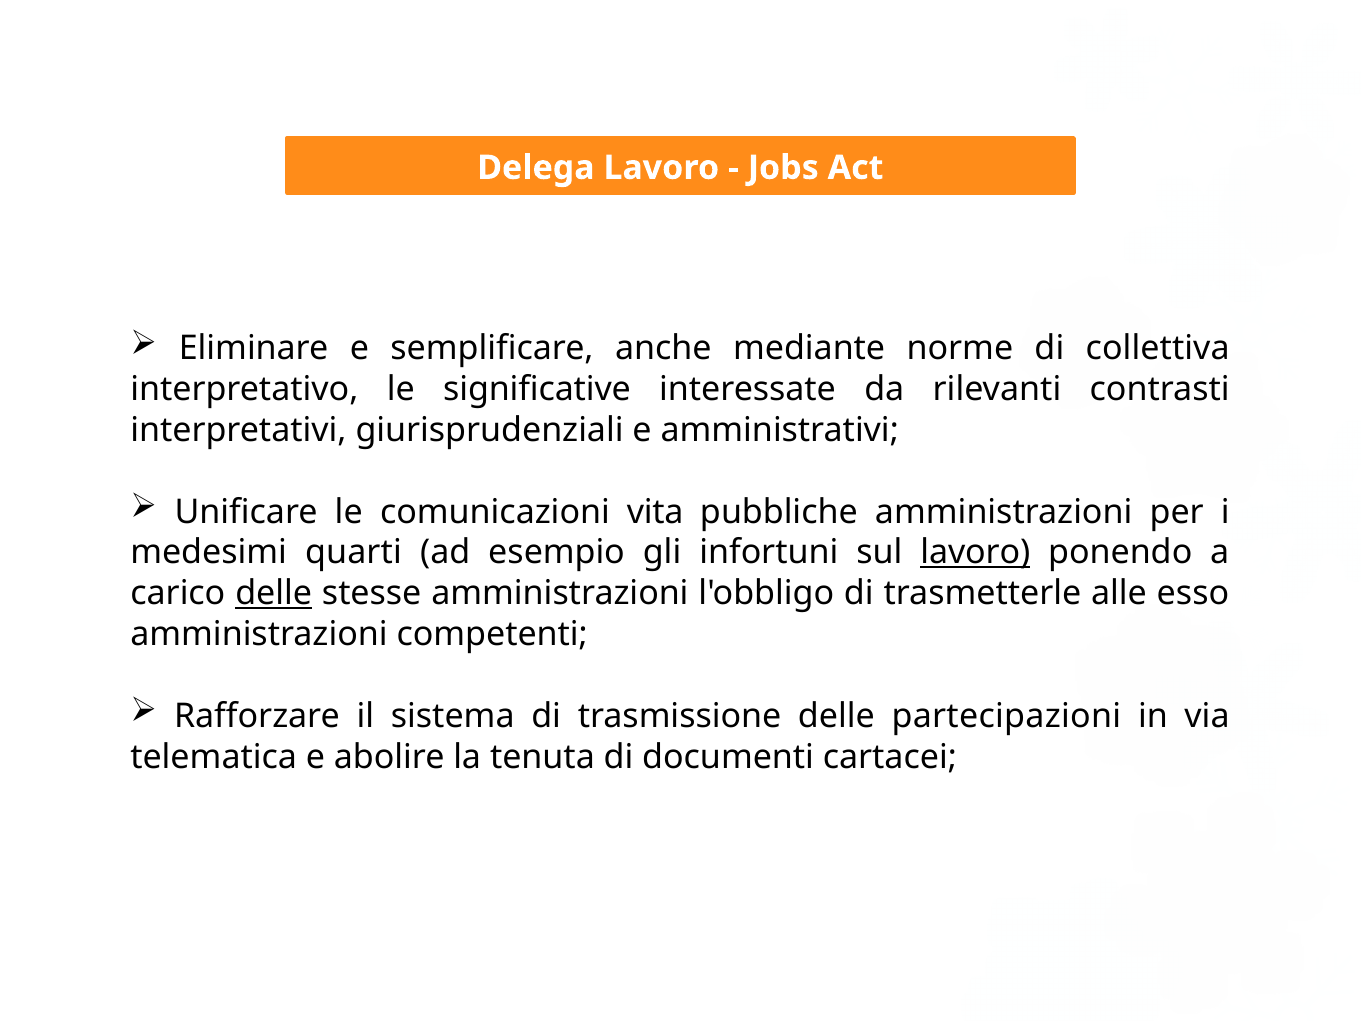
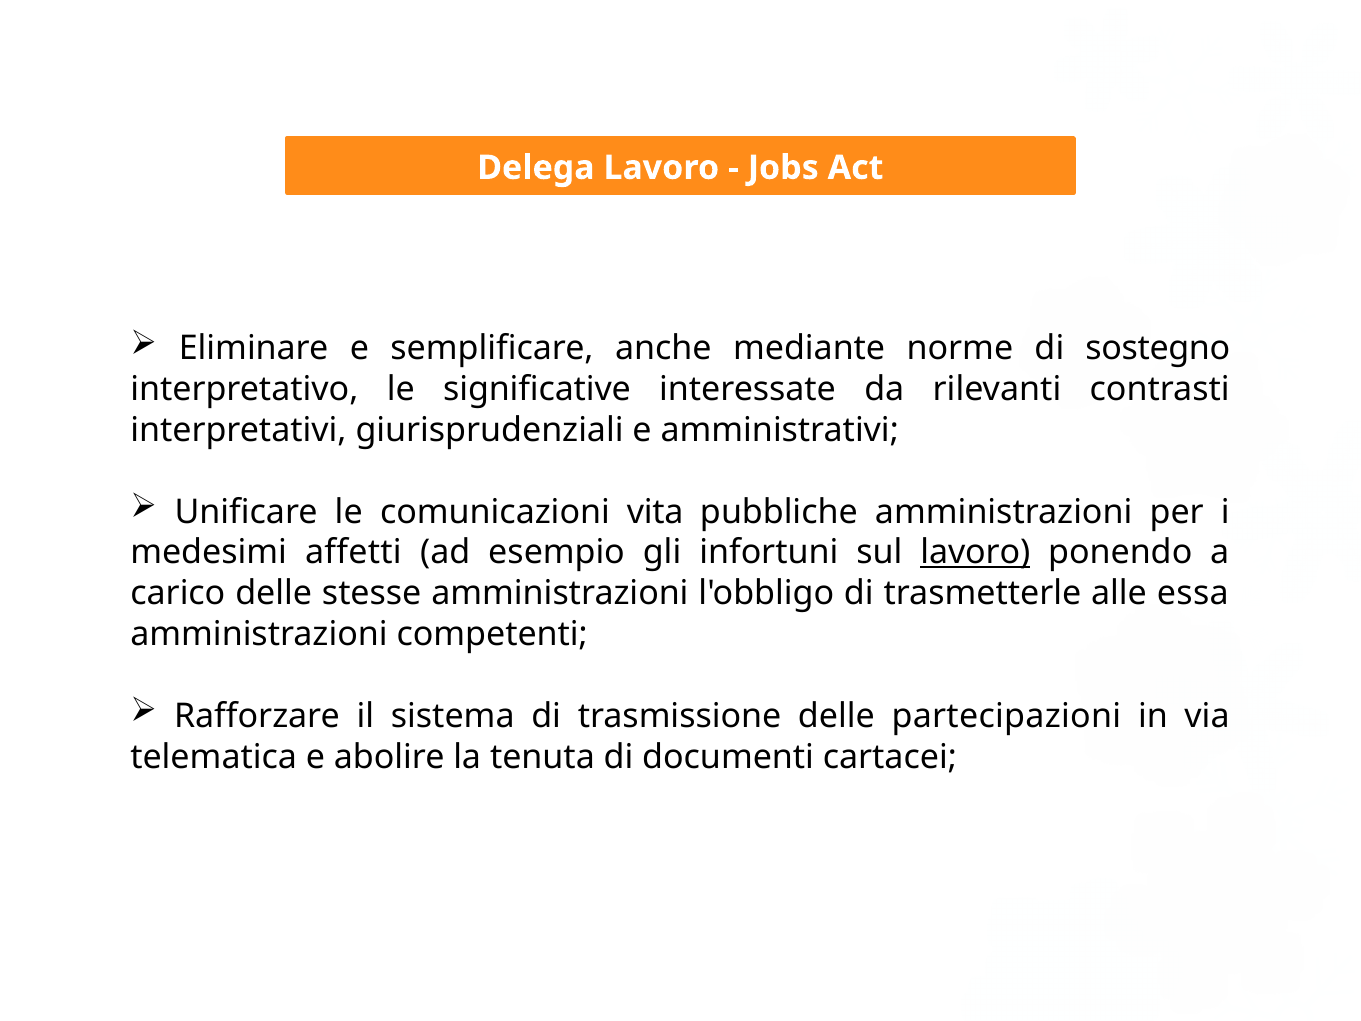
collettiva: collettiva -> sostegno
quarti: quarti -> affetti
delle at (274, 593) underline: present -> none
esso: esso -> essa
